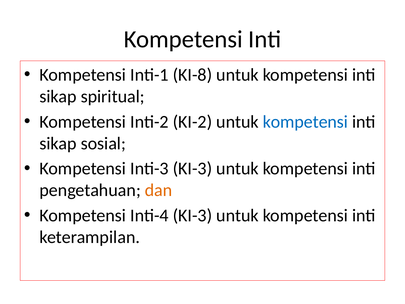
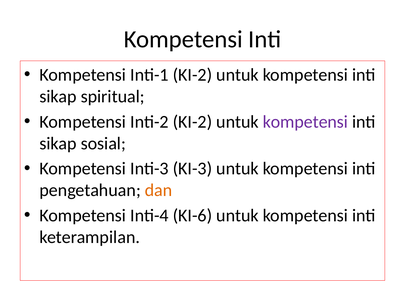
Inti-1 KI-8: KI-8 -> KI-2
kompetensi at (305, 122) colour: blue -> purple
Inti-4 KI-3: KI-3 -> KI-6
